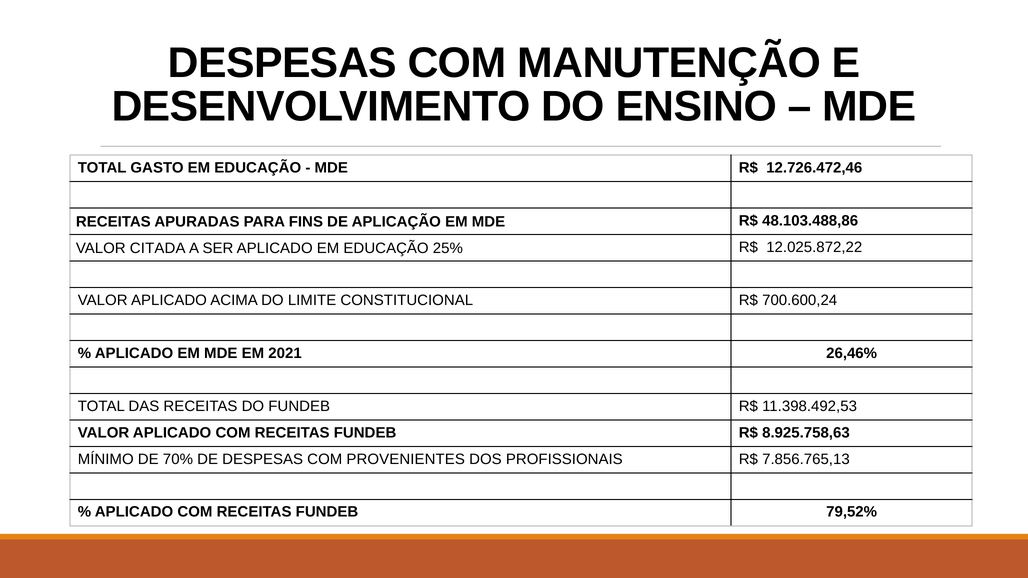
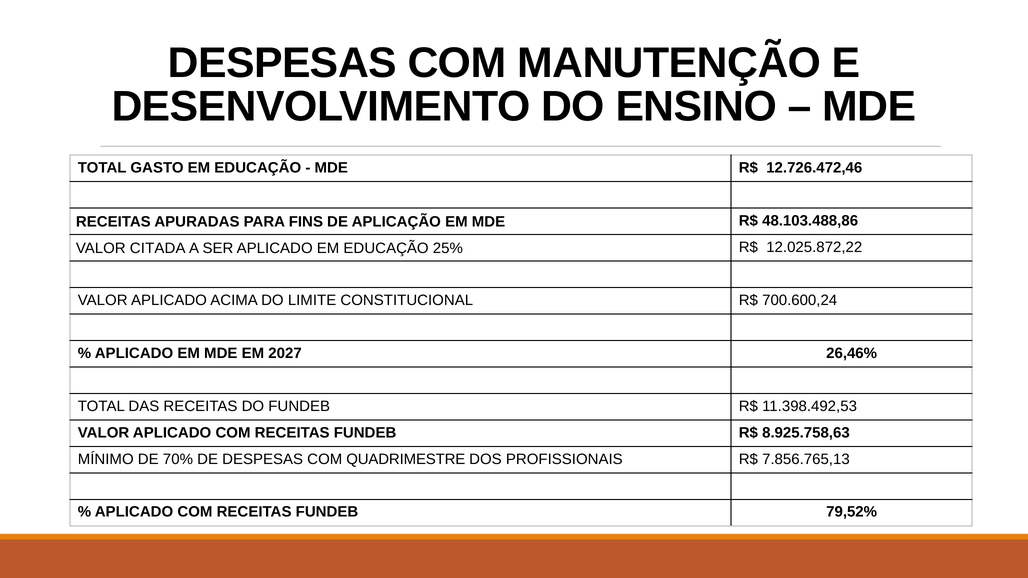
2021: 2021 -> 2027
PROVENIENTES: PROVENIENTES -> QUADRIMESTRE
